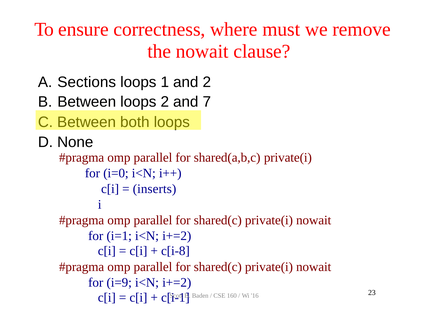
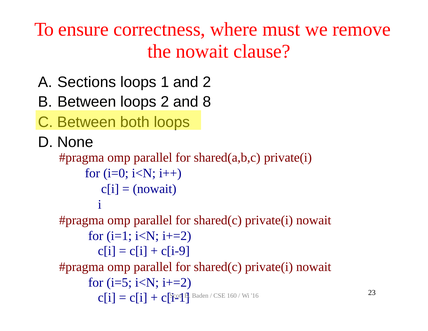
7: 7 -> 8
inserts at (155, 189): inserts -> nowait
c[i-8: c[i-8 -> c[i-9
i=9: i=9 -> i=5
